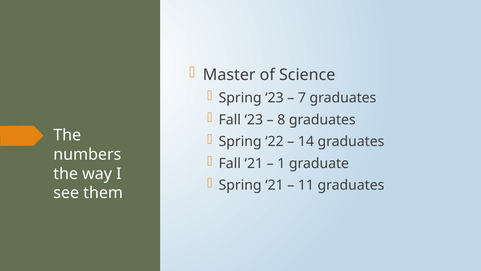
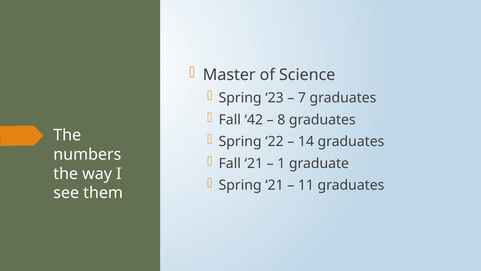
Fall 23: 23 -> 42
